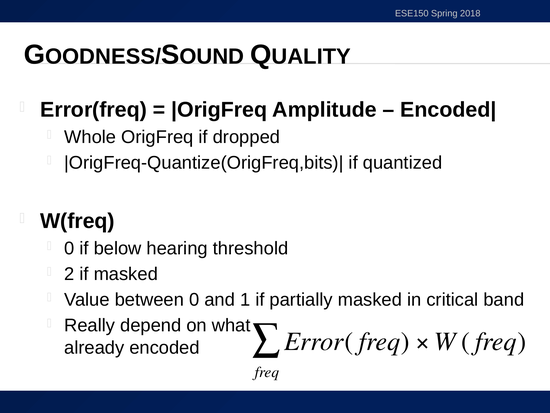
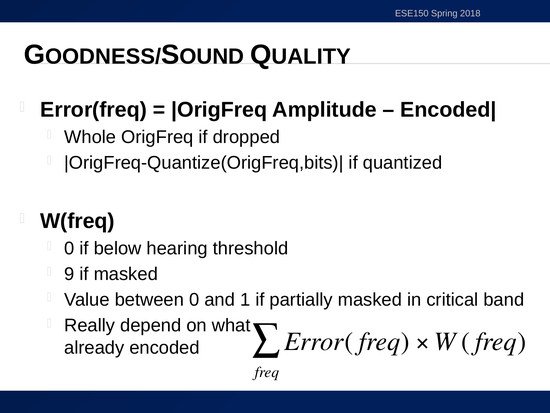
2: 2 -> 9
